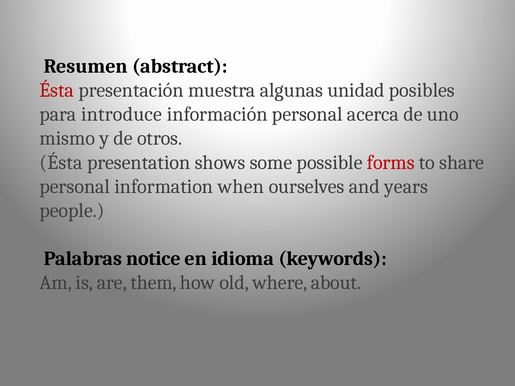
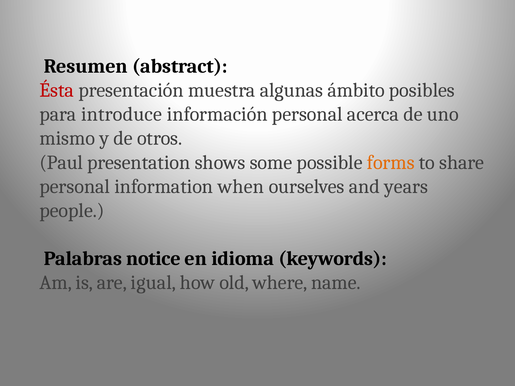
unidad: unidad -> ámbito
Ésta at (61, 163): Ésta -> Paul
forms colour: red -> orange
them: them -> igual
about: about -> name
